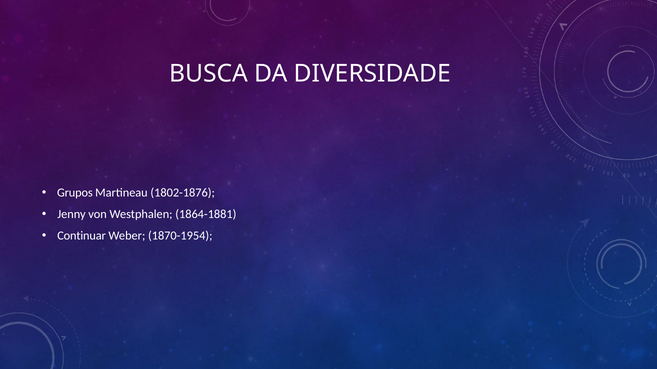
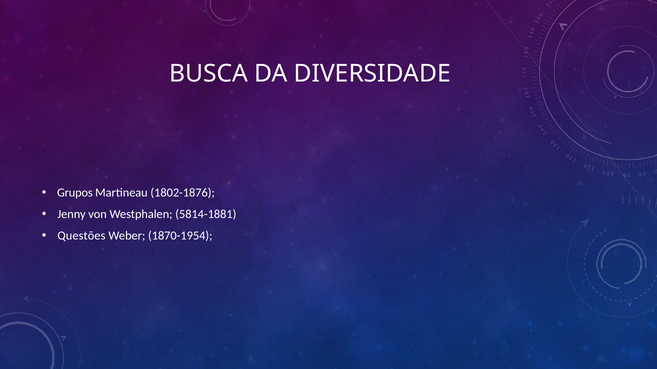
1864-1881: 1864-1881 -> 5814-1881
Continuar: Continuar -> Questões
